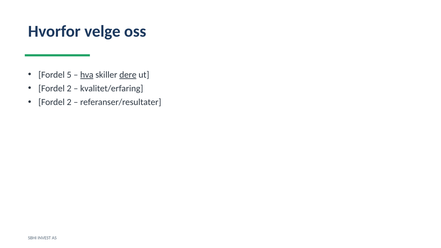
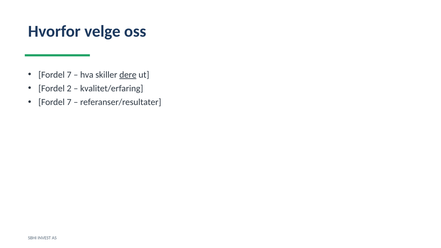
5 at (69, 75): 5 -> 7
hva underline: present -> none
2 at (69, 102): 2 -> 7
